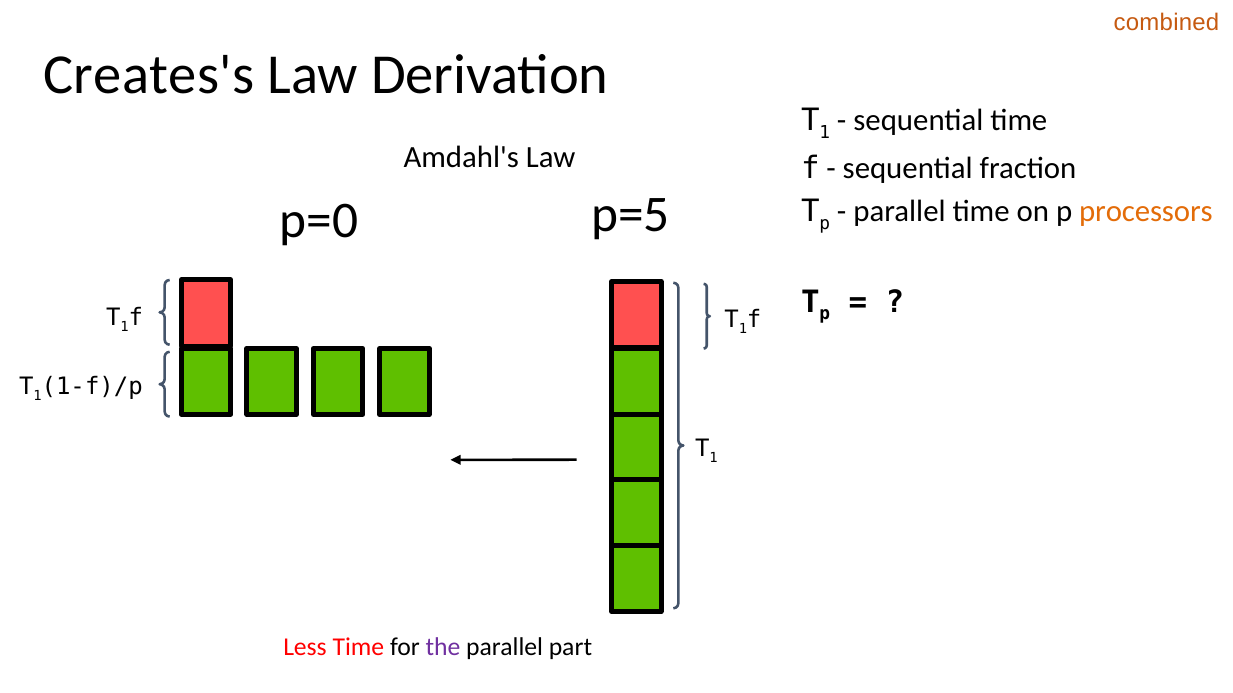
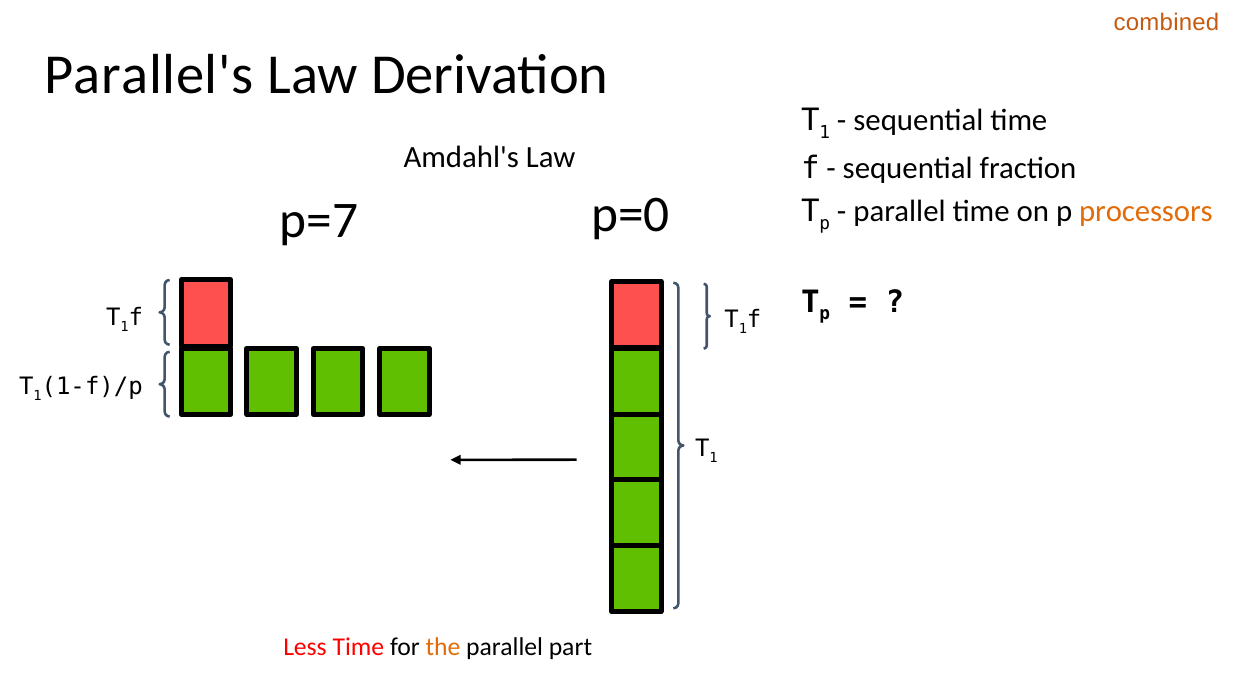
Creates's: Creates's -> Parallel's
p=5: p=5 -> p=0
p=0: p=0 -> p=7
the colour: purple -> orange
